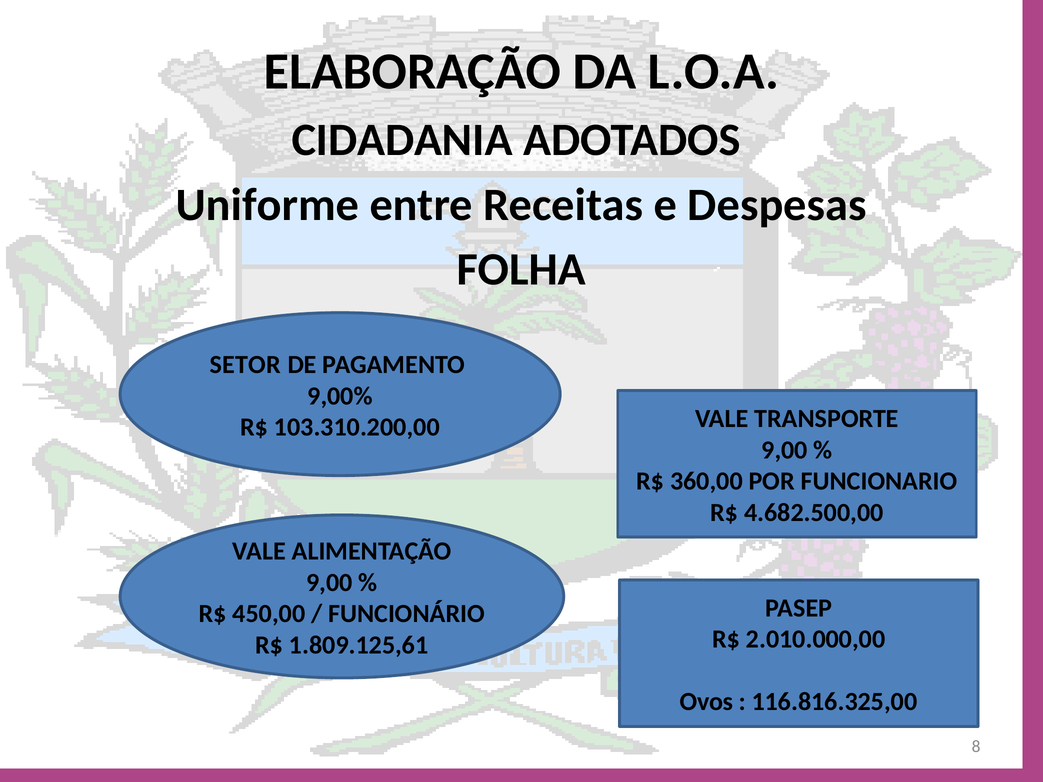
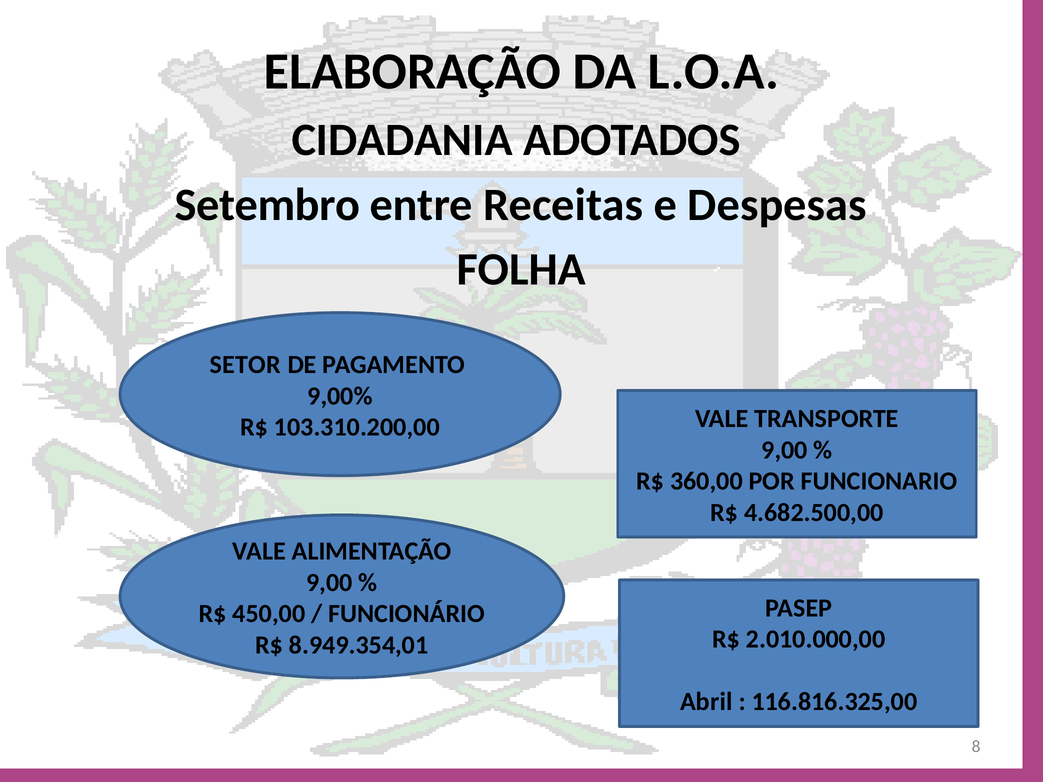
Uniforme: Uniforme -> Setembro
1.809.125,61: 1.809.125,61 -> 8.949.354,01
Ovos: Ovos -> Abril
